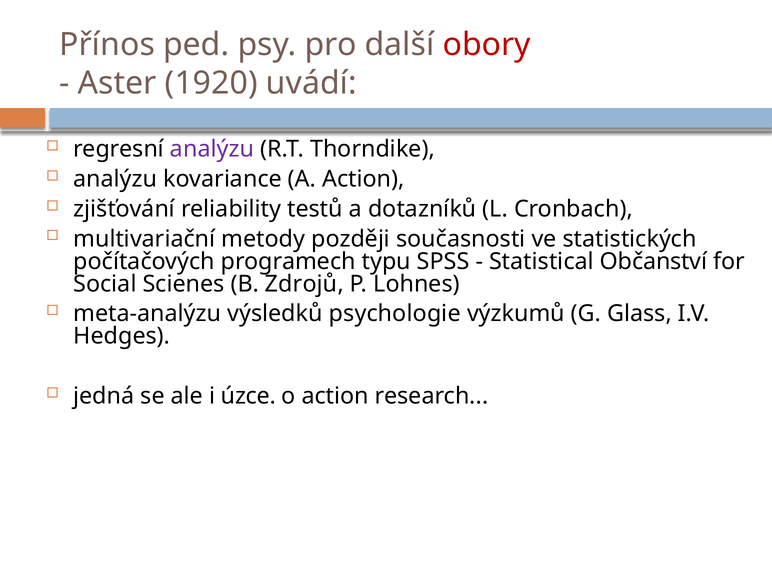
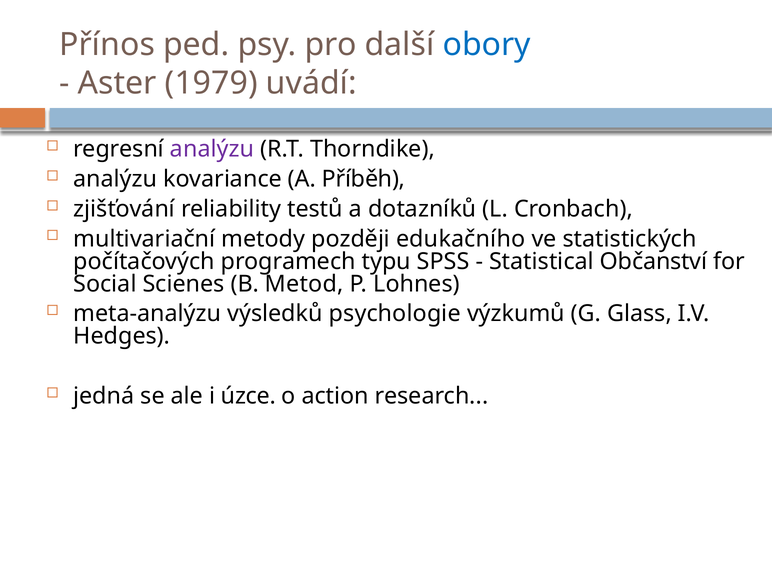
obory colour: red -> blue
1920: 1920 -> 1979
A Action: Action -> Příběh
současnosti: současnosti -> edukačního
Zdrojů: Zdrojů -> Metod
